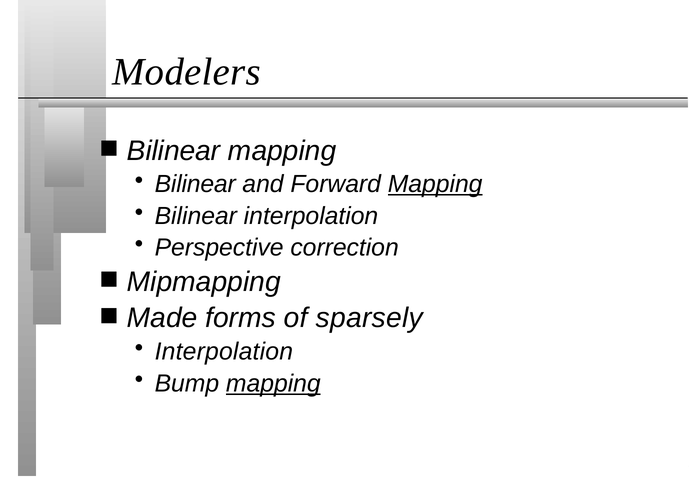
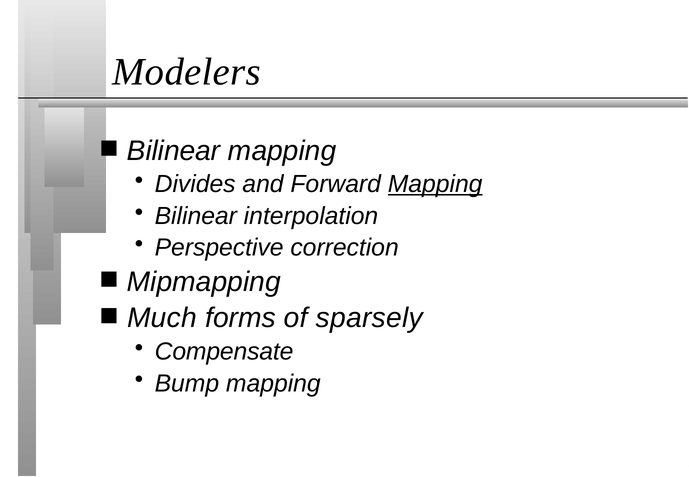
Bilinear at (195, 184): Bilinear -> Divides
Made: Made -> Much
Interpolation at (224, 352): Interpolation -> Compensate
mapping at (273, 383) underline: present -> none
